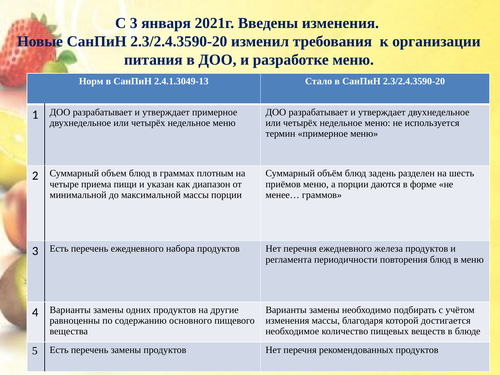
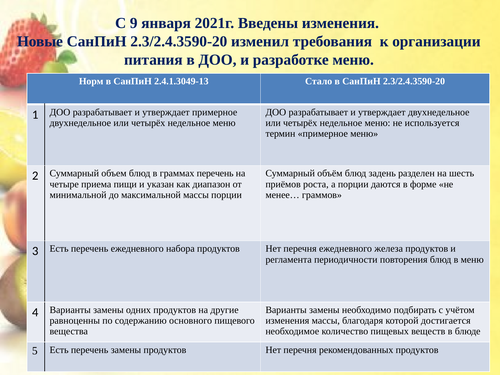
С 3: 3 -> 9
граммах плотным: плотным -> перечень
приёмов меню: меню -> роста
